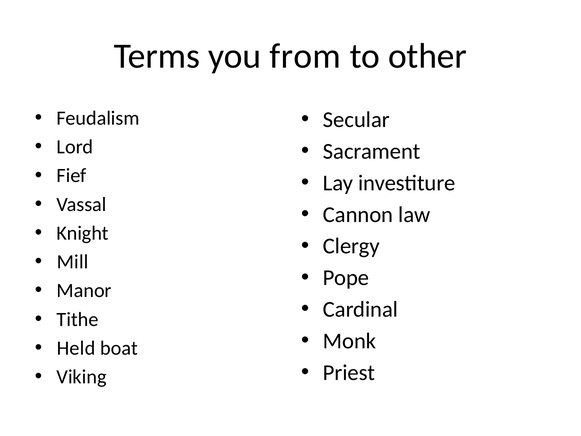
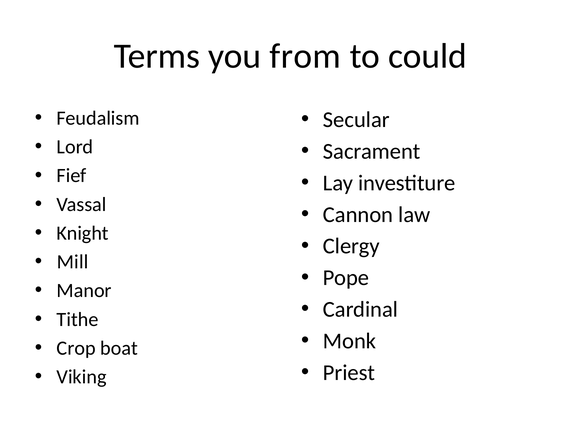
other: other -> could
Held: Held -> Crop
